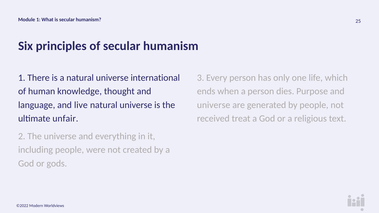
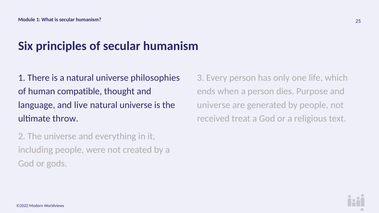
international: international -> philosophies
knowledge: knowledge -> compatible
unfair: unfair -> throw
